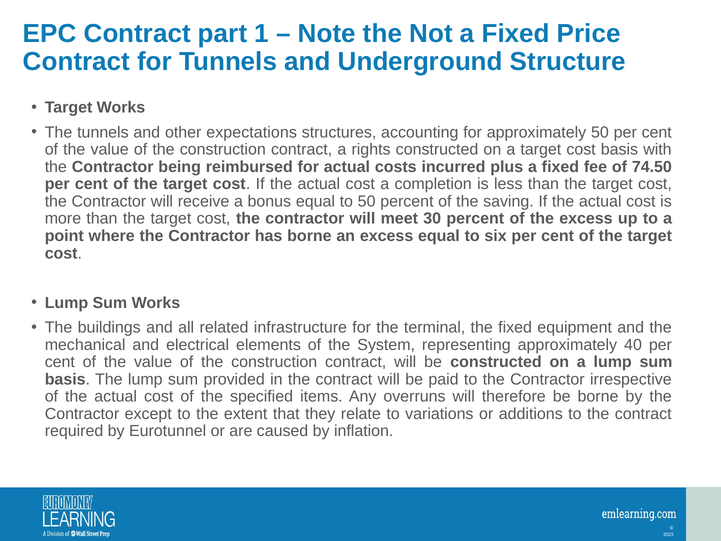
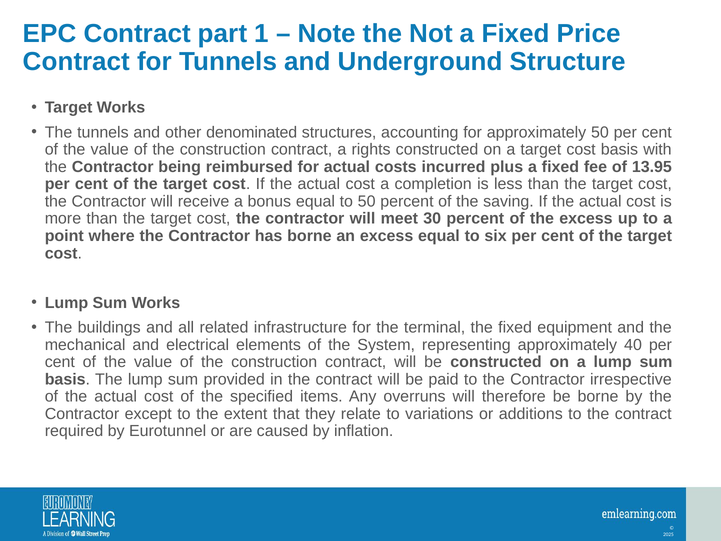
expectations: expectations -> denominated
74.50: 74.50 -> 13.95
